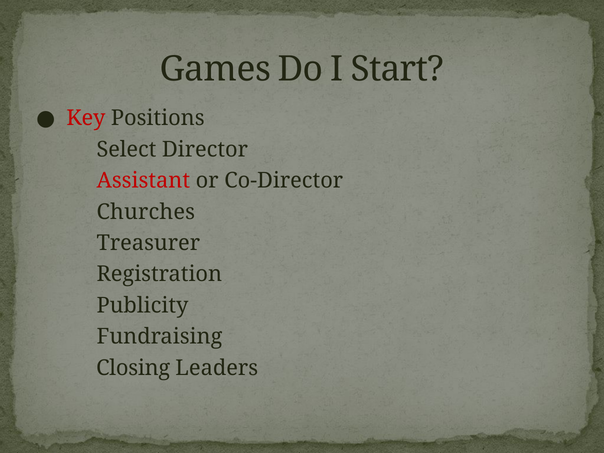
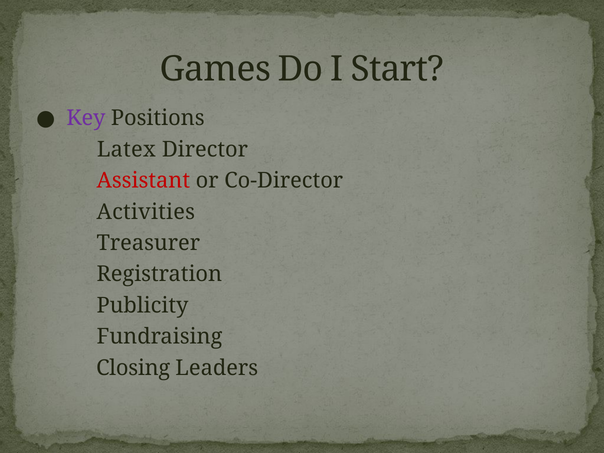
Key colour: red -> purple
Select: Select -> Latex
Churches: Churches -> Activities
